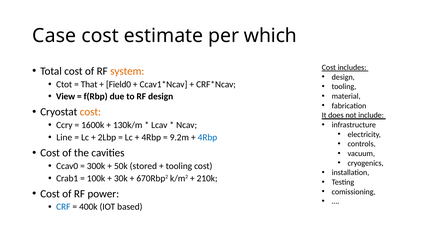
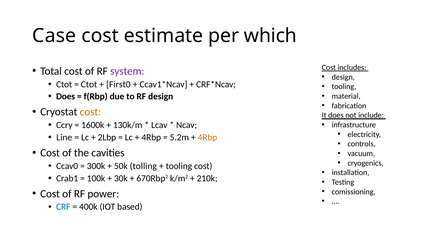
system colour: orange -> purple
That at (89, 84): That -> Ctot
Field0: Field0 -> First0
View at (66, 96): View -> Does
9.2m: 9.2m -> 5.2m
4Rbp at (207, 137) colour: blue -> orange
stored: stored -> tolling
